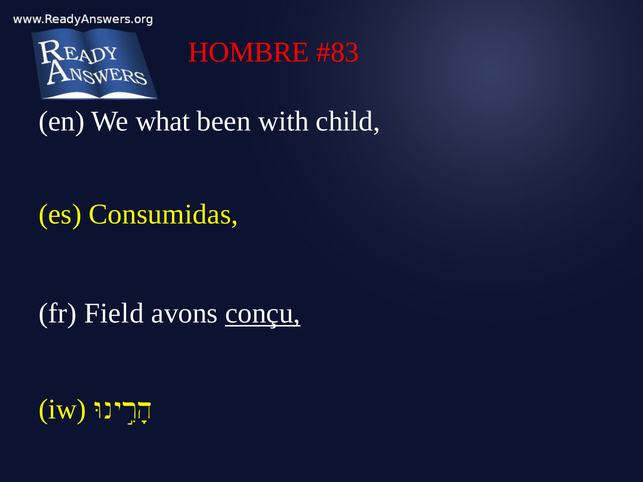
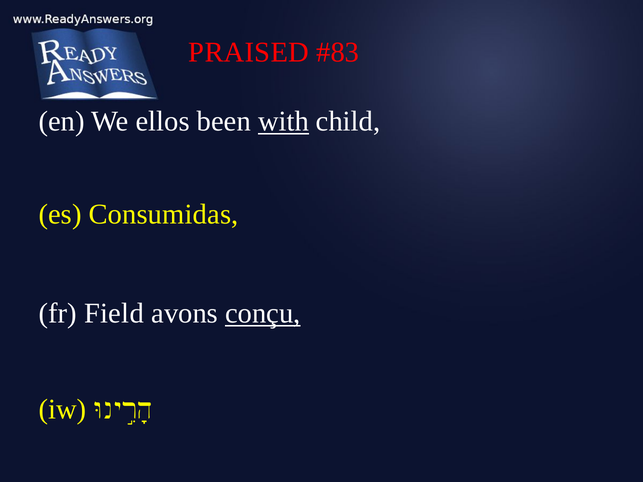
HOMBRE: HOMBRE -> PRAISED
what: what -> ellos
with underline: none -> present
